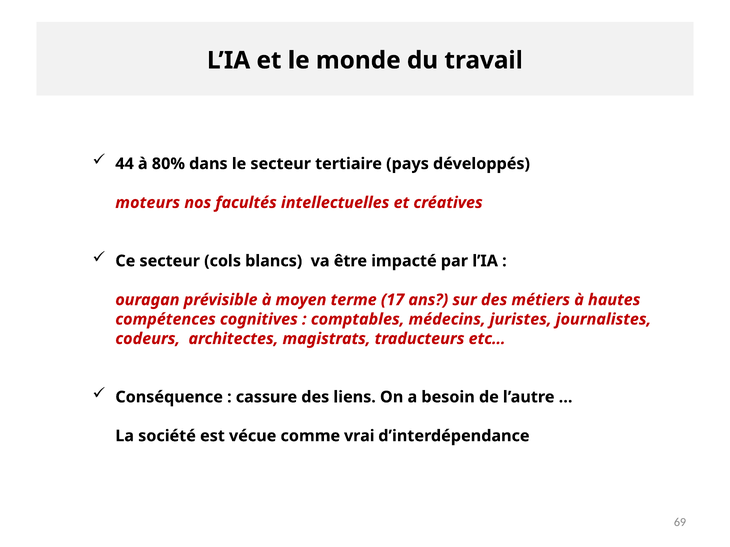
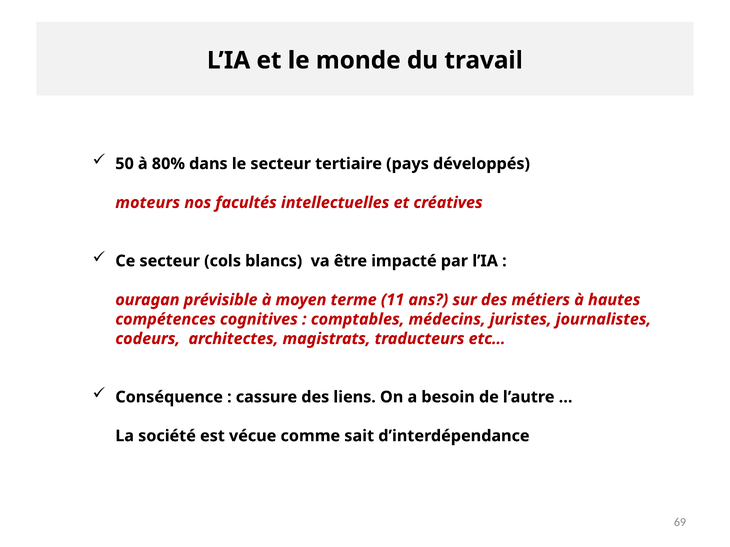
44: 44 -> 50
17: 17 -> 11
vrai: vrai -> sait
